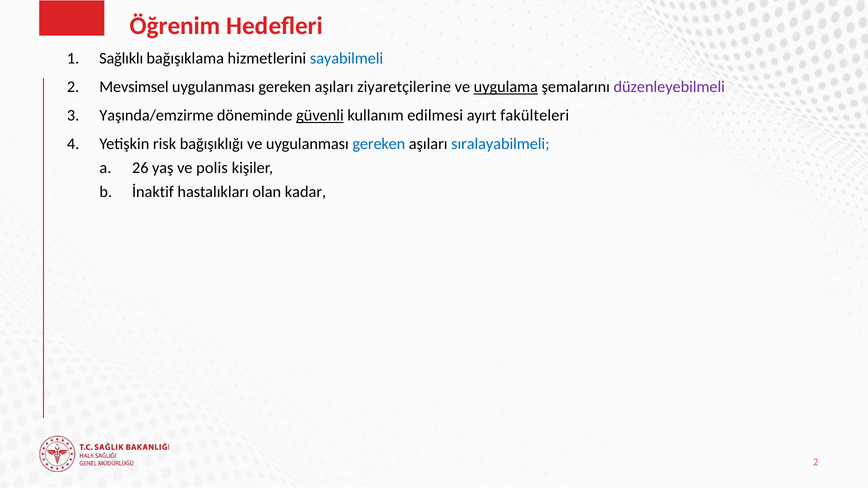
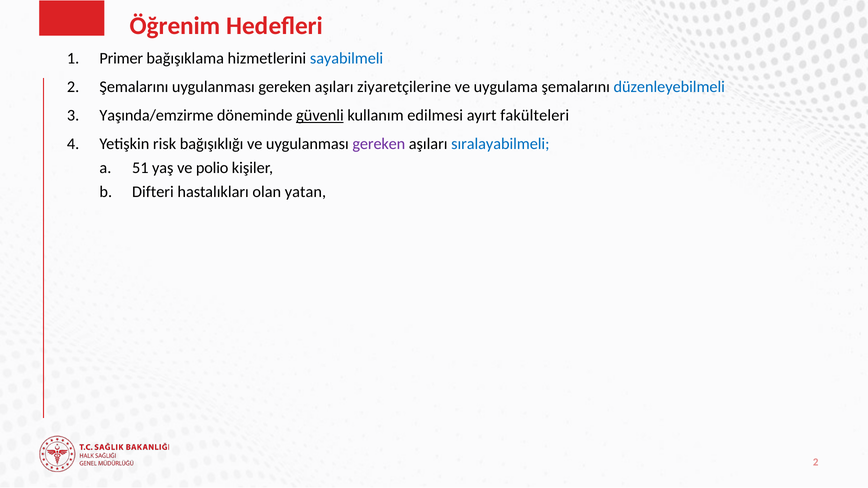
Sağlıklı: Sağlıklı -> Primer
2 Mevsimsel: Mevsimsel -> Şemalarını
uygulama underline: present -> none
düzenleyebilmeli colour: purple -> blue
gereken at (379, 144) colour: blue -> purple
26: 26 -> 51
polis: polis -> polio
İnaktif: İnaktif -> Difteri
kadar: kadar -> yatan
